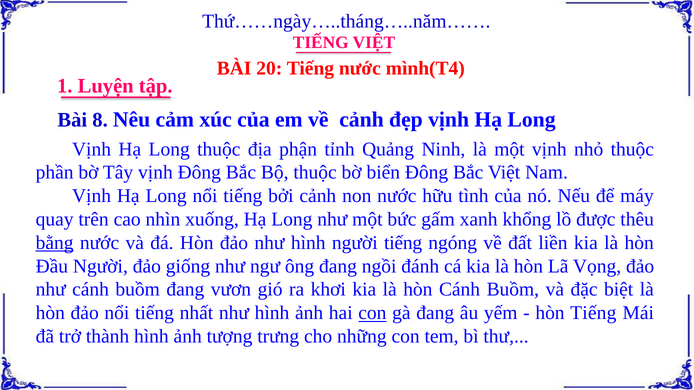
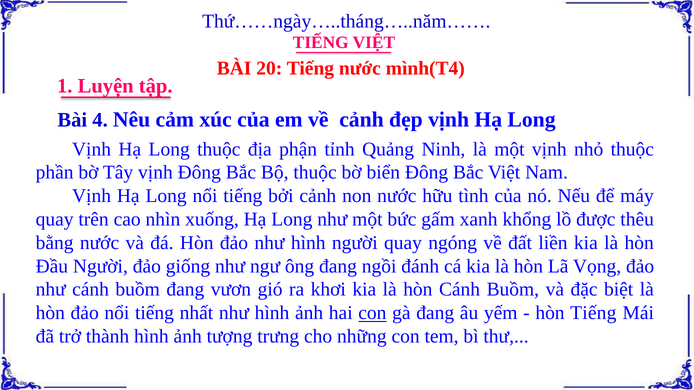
8: 8 -> 4
bằng underline: present -> none
người tiếng: tiếng -> quay
